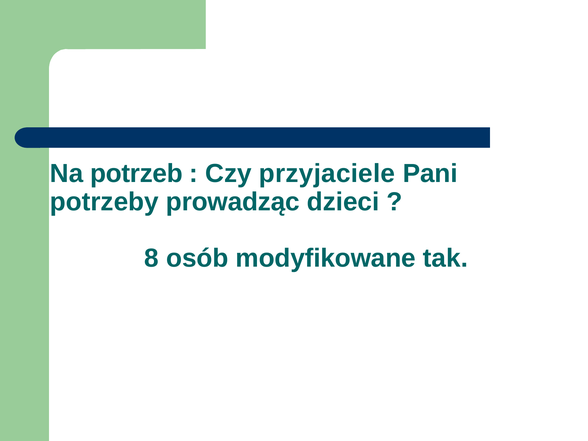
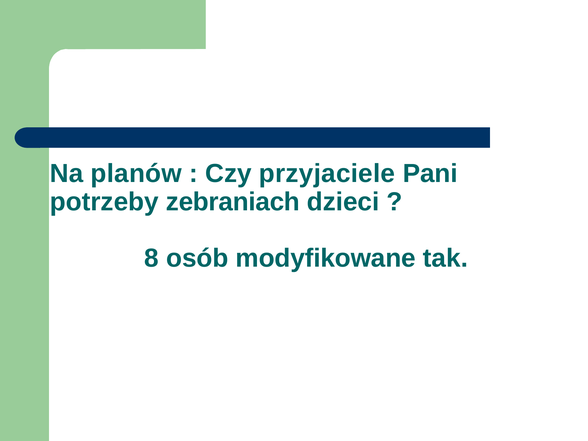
potrzeb: potrzeb -> planów
prowadząc: prowadząc -> zebraniach
